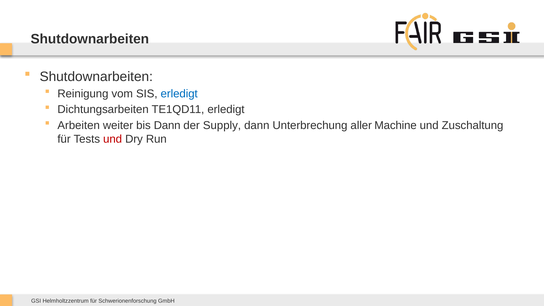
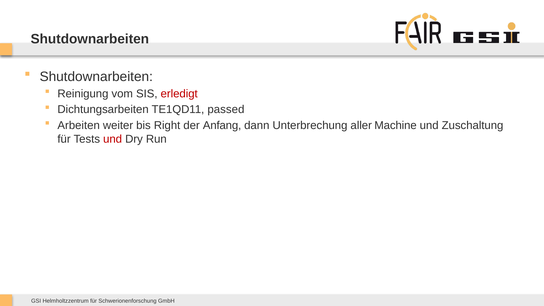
erledigt at (179, 94) colour: blue -> red
TE1QD11 erledigt: erledigt -> passed
bis Dann: Dann -> Right
Supply: Supply -> Anfang
